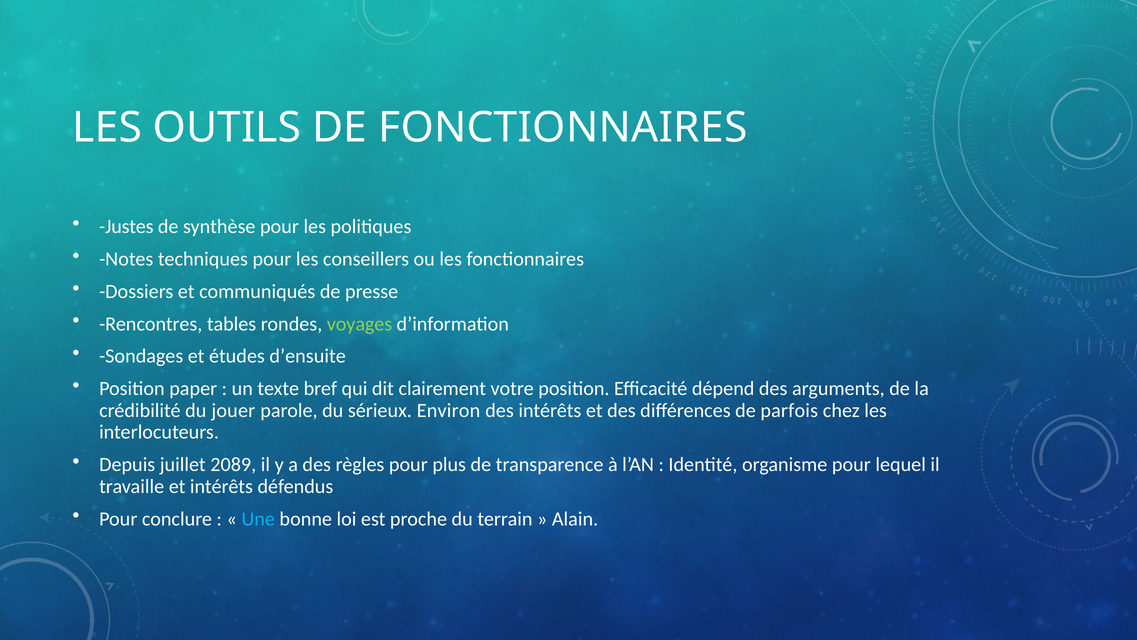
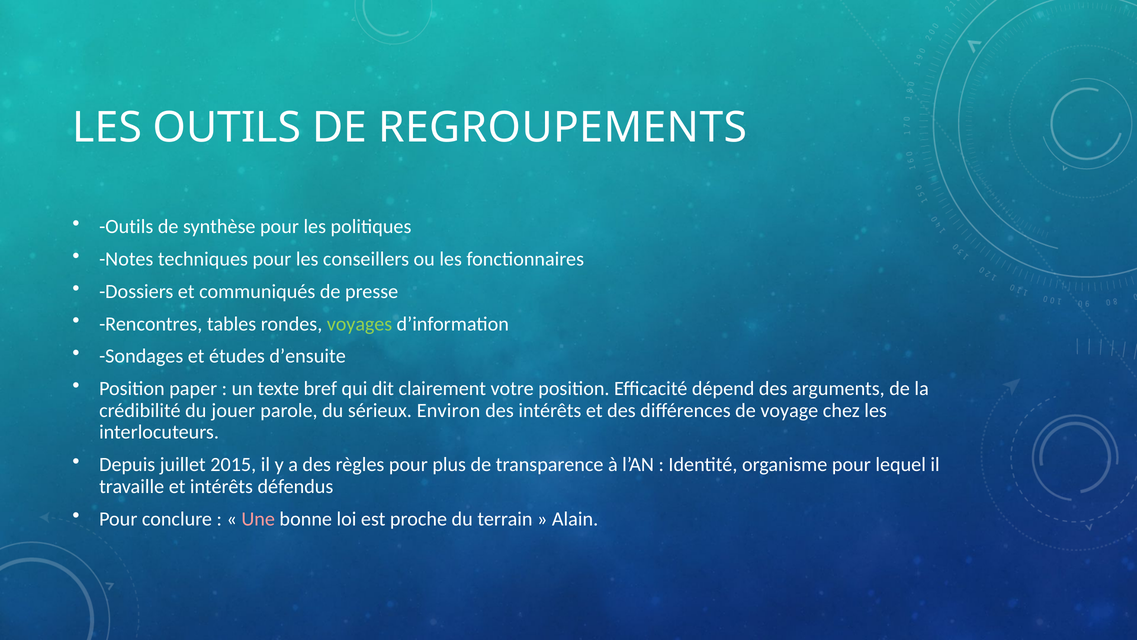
DE FONCTIONNAIRES: FONCTIONNAIRES -> REGROUPEMENTS
Justes at (126, 226): Justes -> Outils
parfois: parfois -> voyage
2089: 2089 -> 2015
Une colour: light blue -> pink
